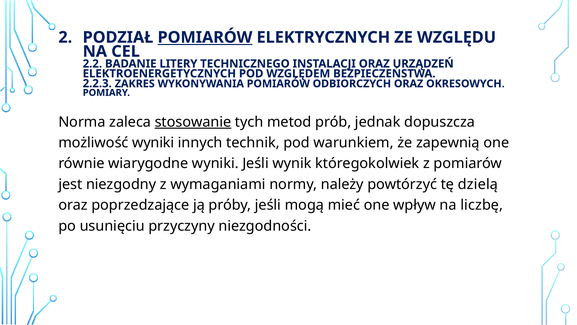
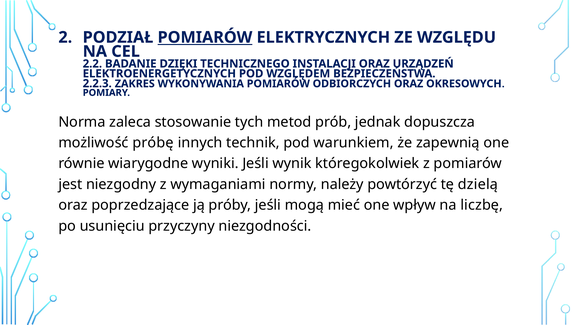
LITERY: LITERY -> DZIĘKI
stosowanie underline: present -> none
możliwość wyniki: wyniki -> próbę
